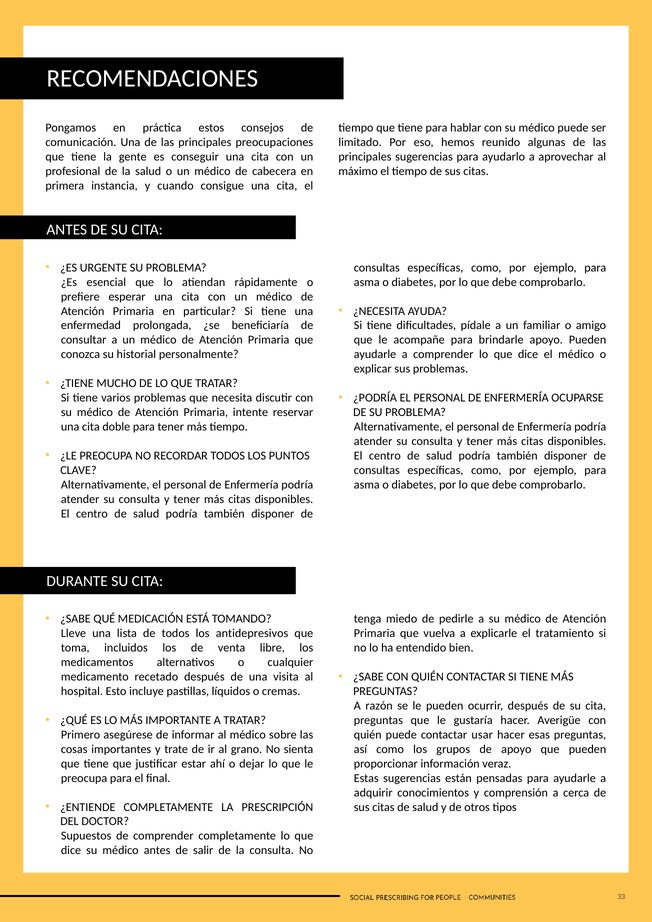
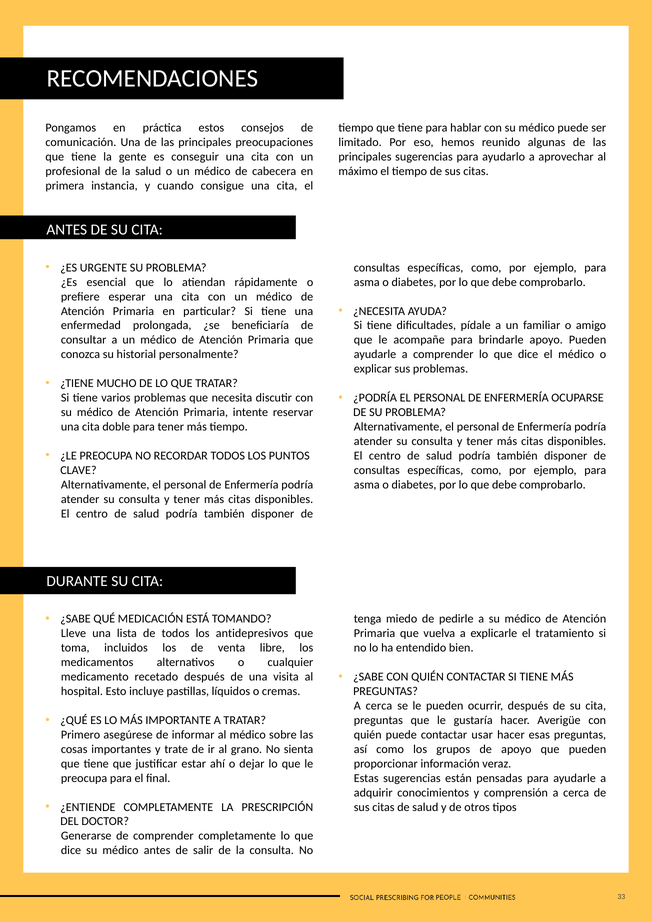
razón at (379, 706): razón -> cerca
Supuestos: Supuestos -> Generarse
